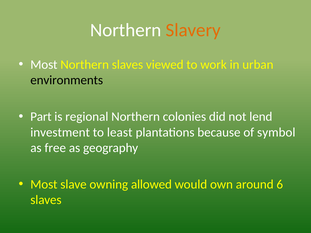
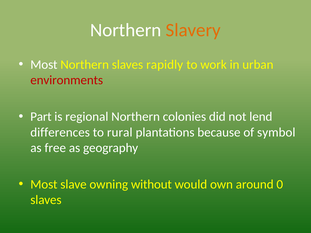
viewed: viewed -> rapidly
environments colour: black -> red
investment: investment -> differences
least: least -> rural
allowed: allowed -> without
6: 6 -> 0
